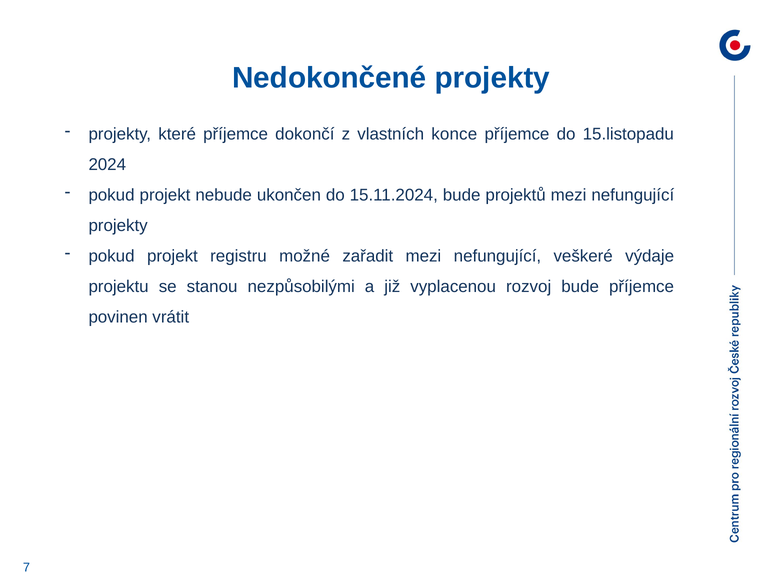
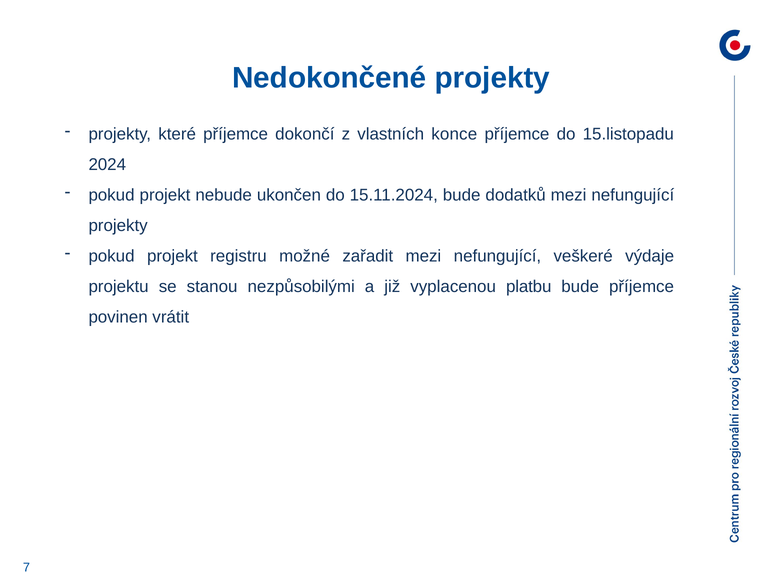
projektů: projektů -> dodatků
rozvoj: rozvoj -> platbu
